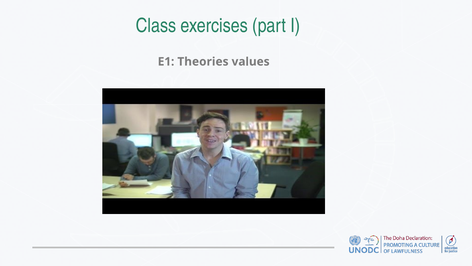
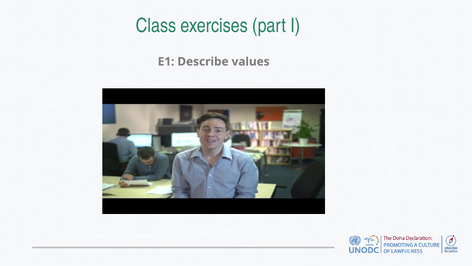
Theories: Theories -> Describe
